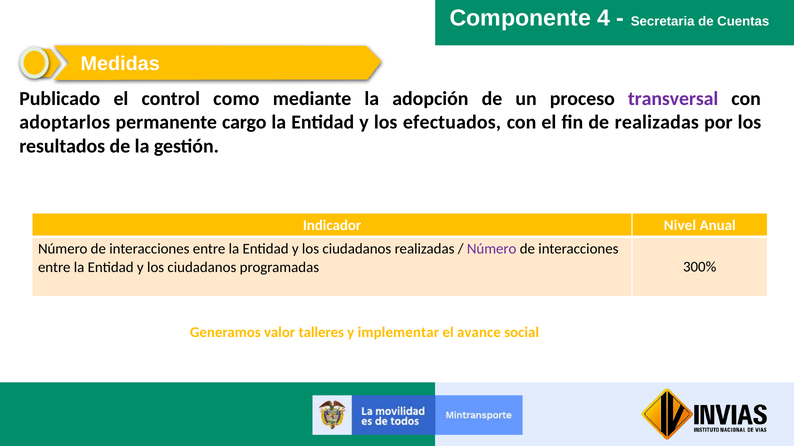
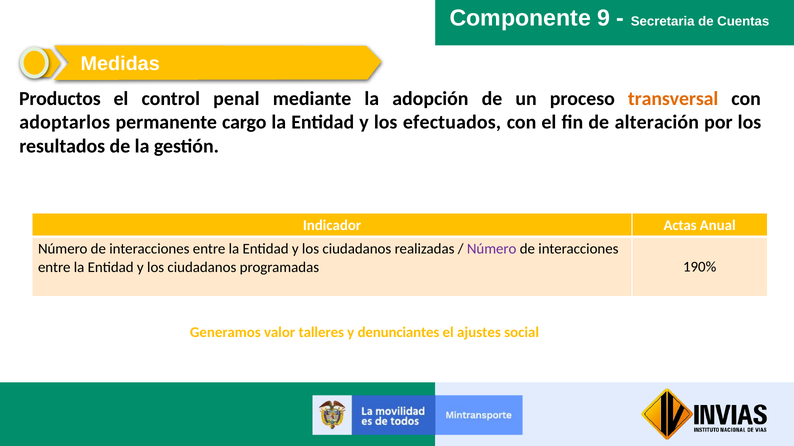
4: 4 -> 9
Publicado: Publicado -> Productos
como: como -> penal
transversal colour: purple -> orange
de realizadas: realizadas -> alteración
Nivel: Nivel -> Actas
300%: 300% -> 190%
implementar: implementar -> denunciantes
avance: avance -> ajustes
